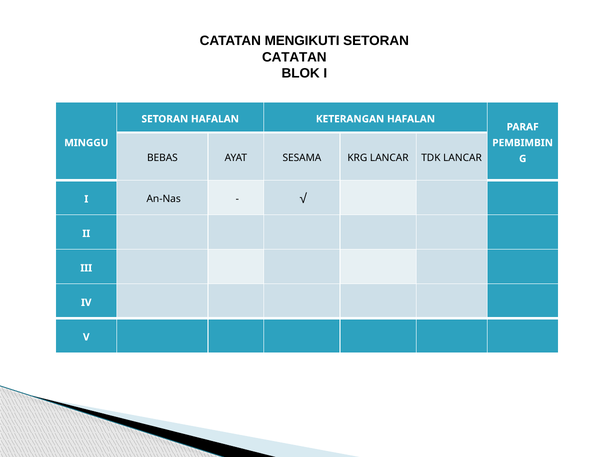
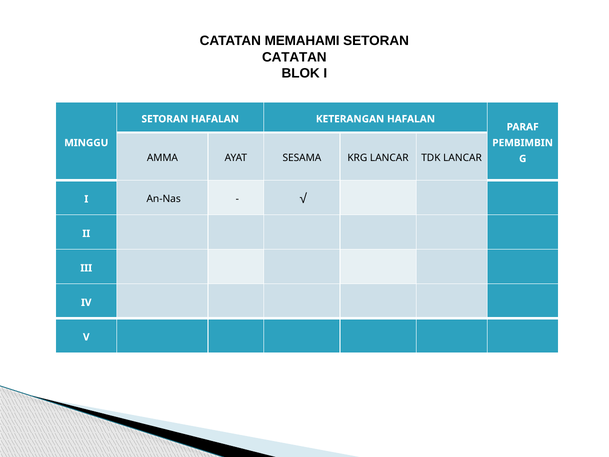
MENGIKUTI: MENGIKUTI -> MEMAHAMI
BEBAS: BEBAS -> AMMA
